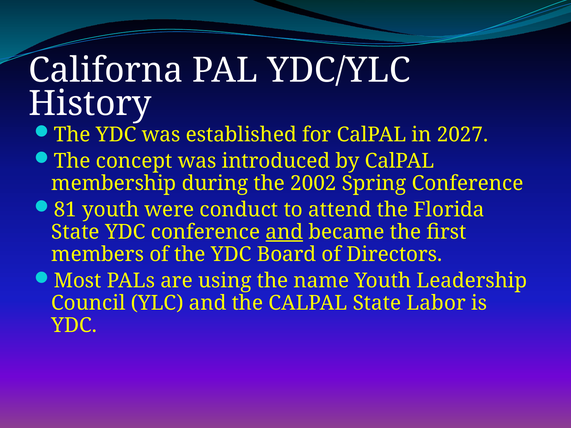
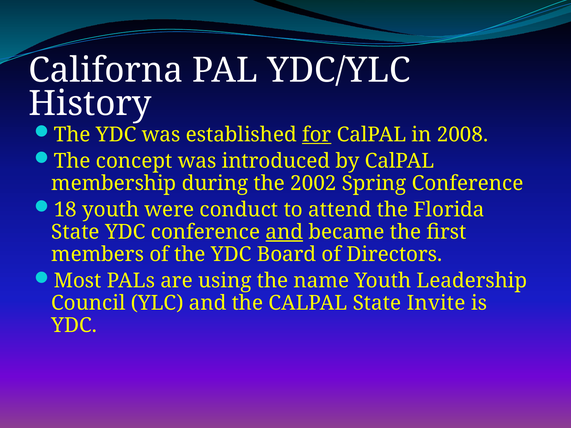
for underline: none -> present
2027: 2027 -> 2008
81: 81 -> 18
Labor: Labor -> Invite
